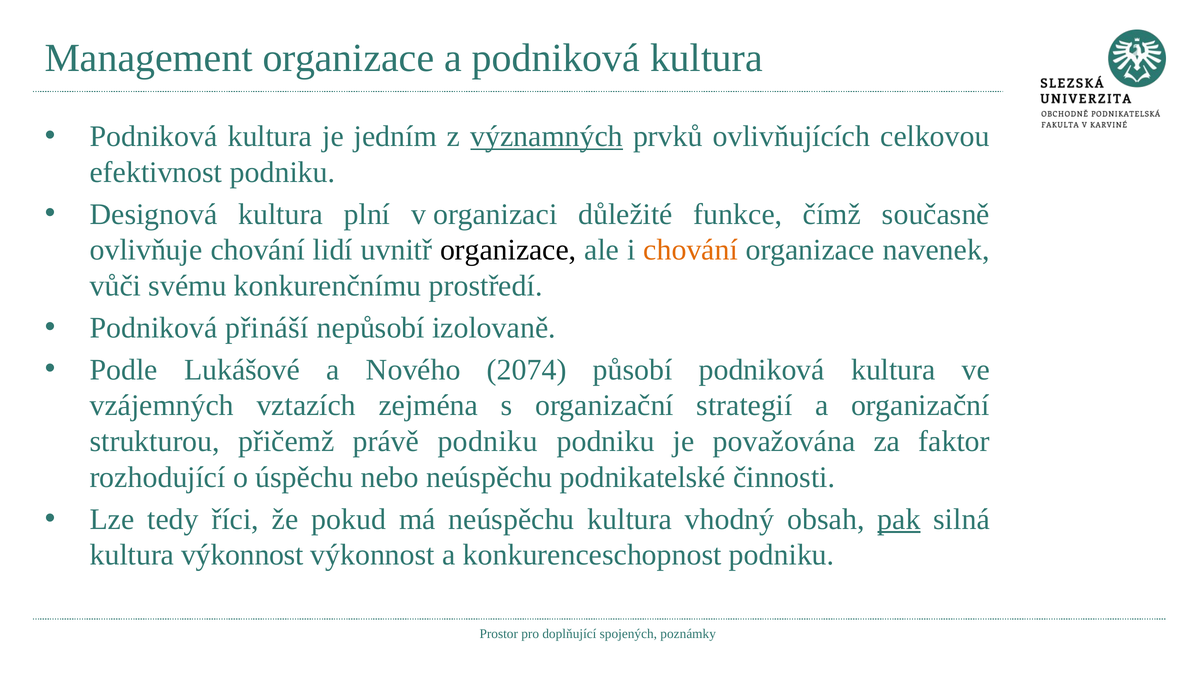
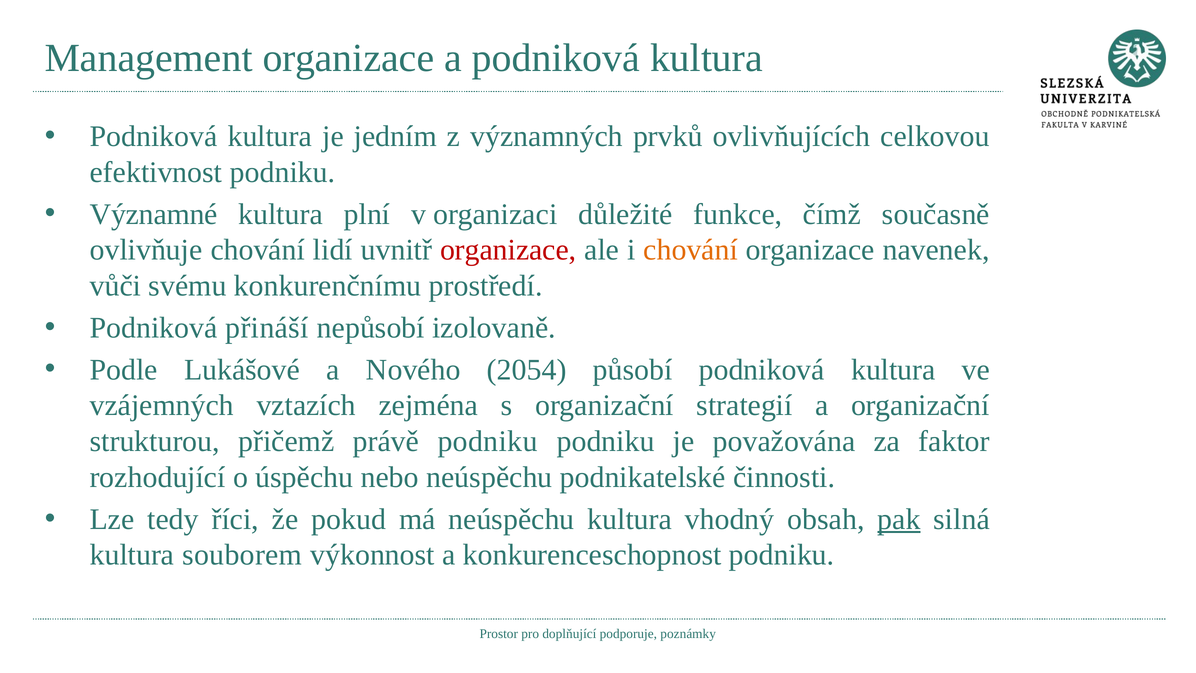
významných underline: present -> none
Designová: Designová -> Významné
organizace at (508, 250) colour: black -> red
2074: 2074 -> 2054
kultura výkonnost: výkonnost -> souborem
spojených: spojených -> podporuje
